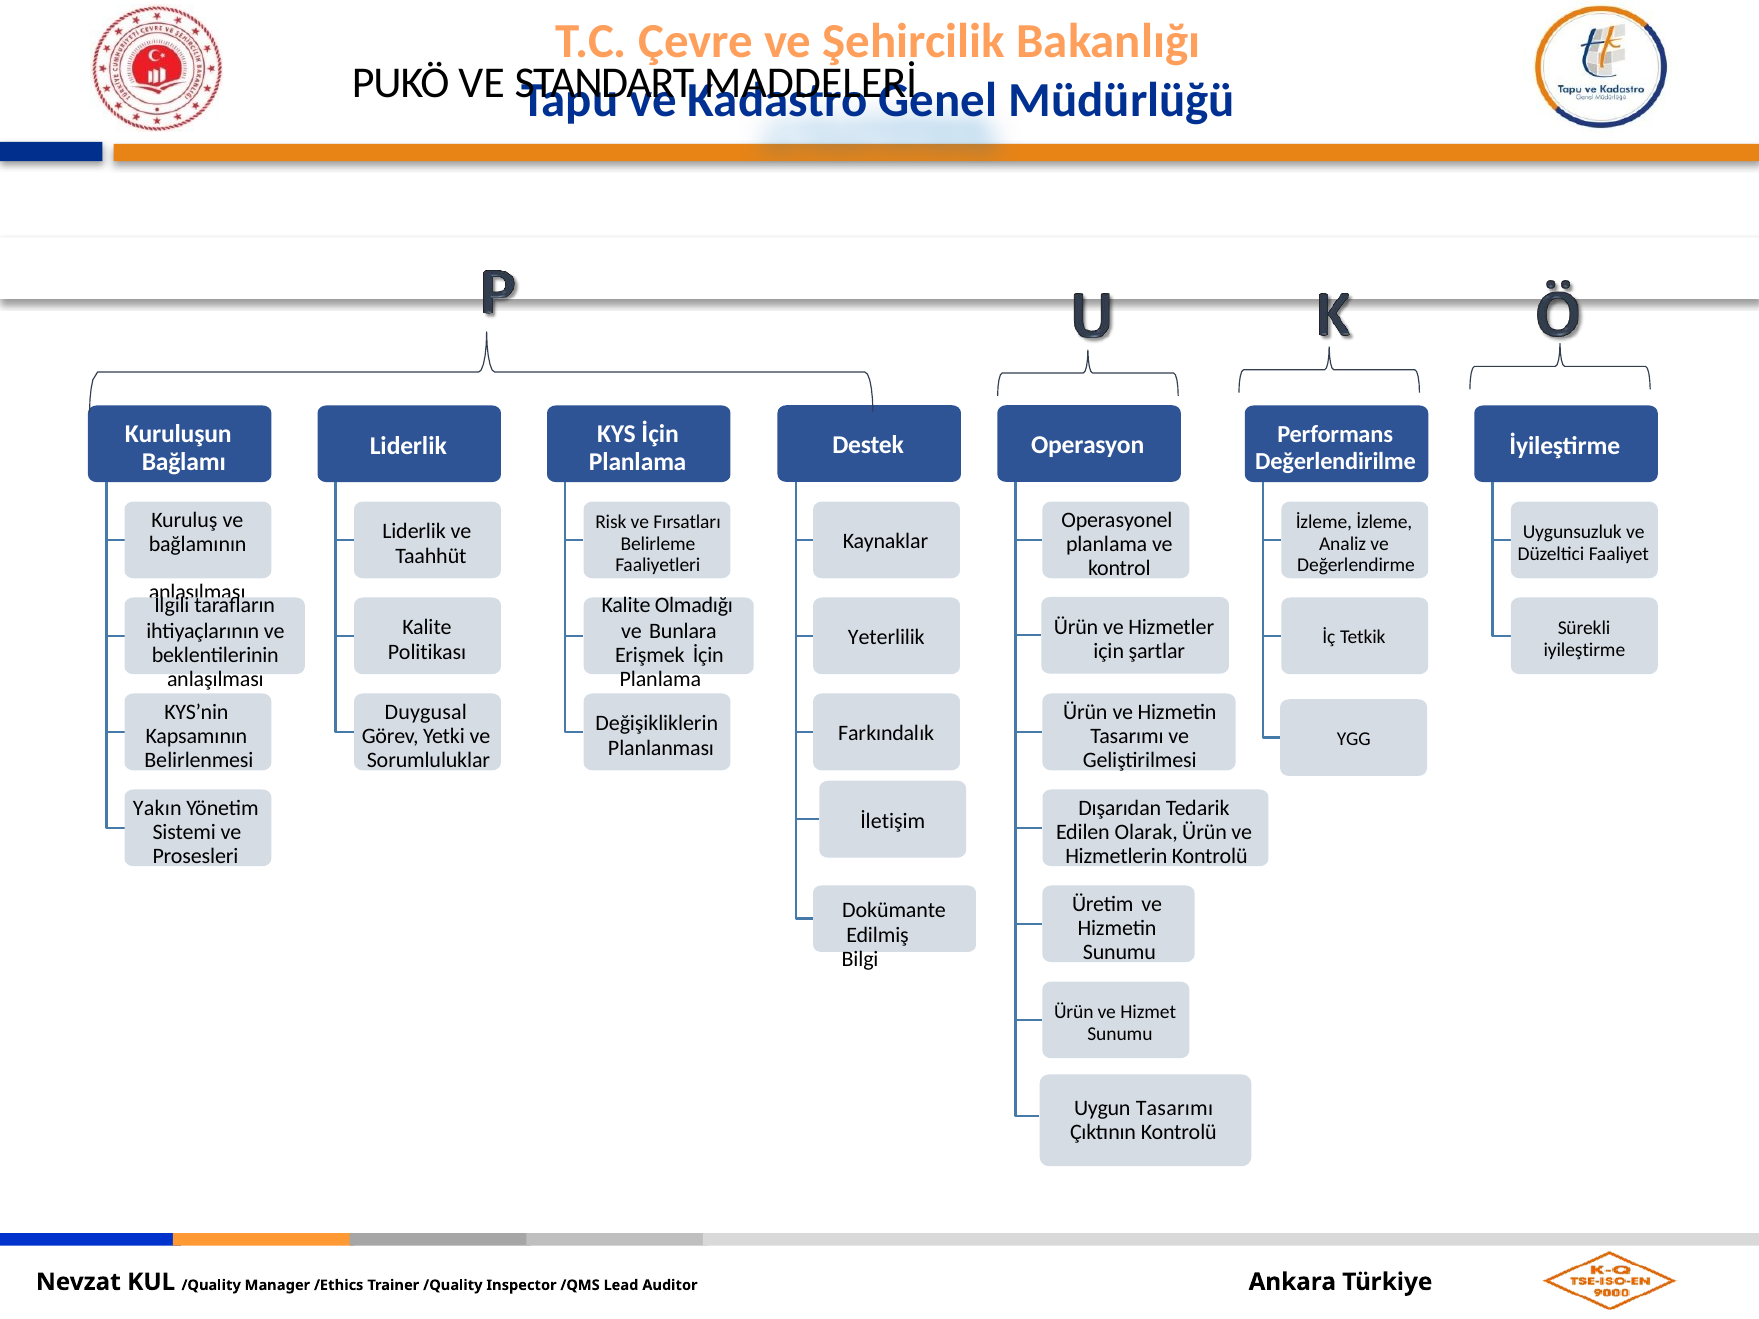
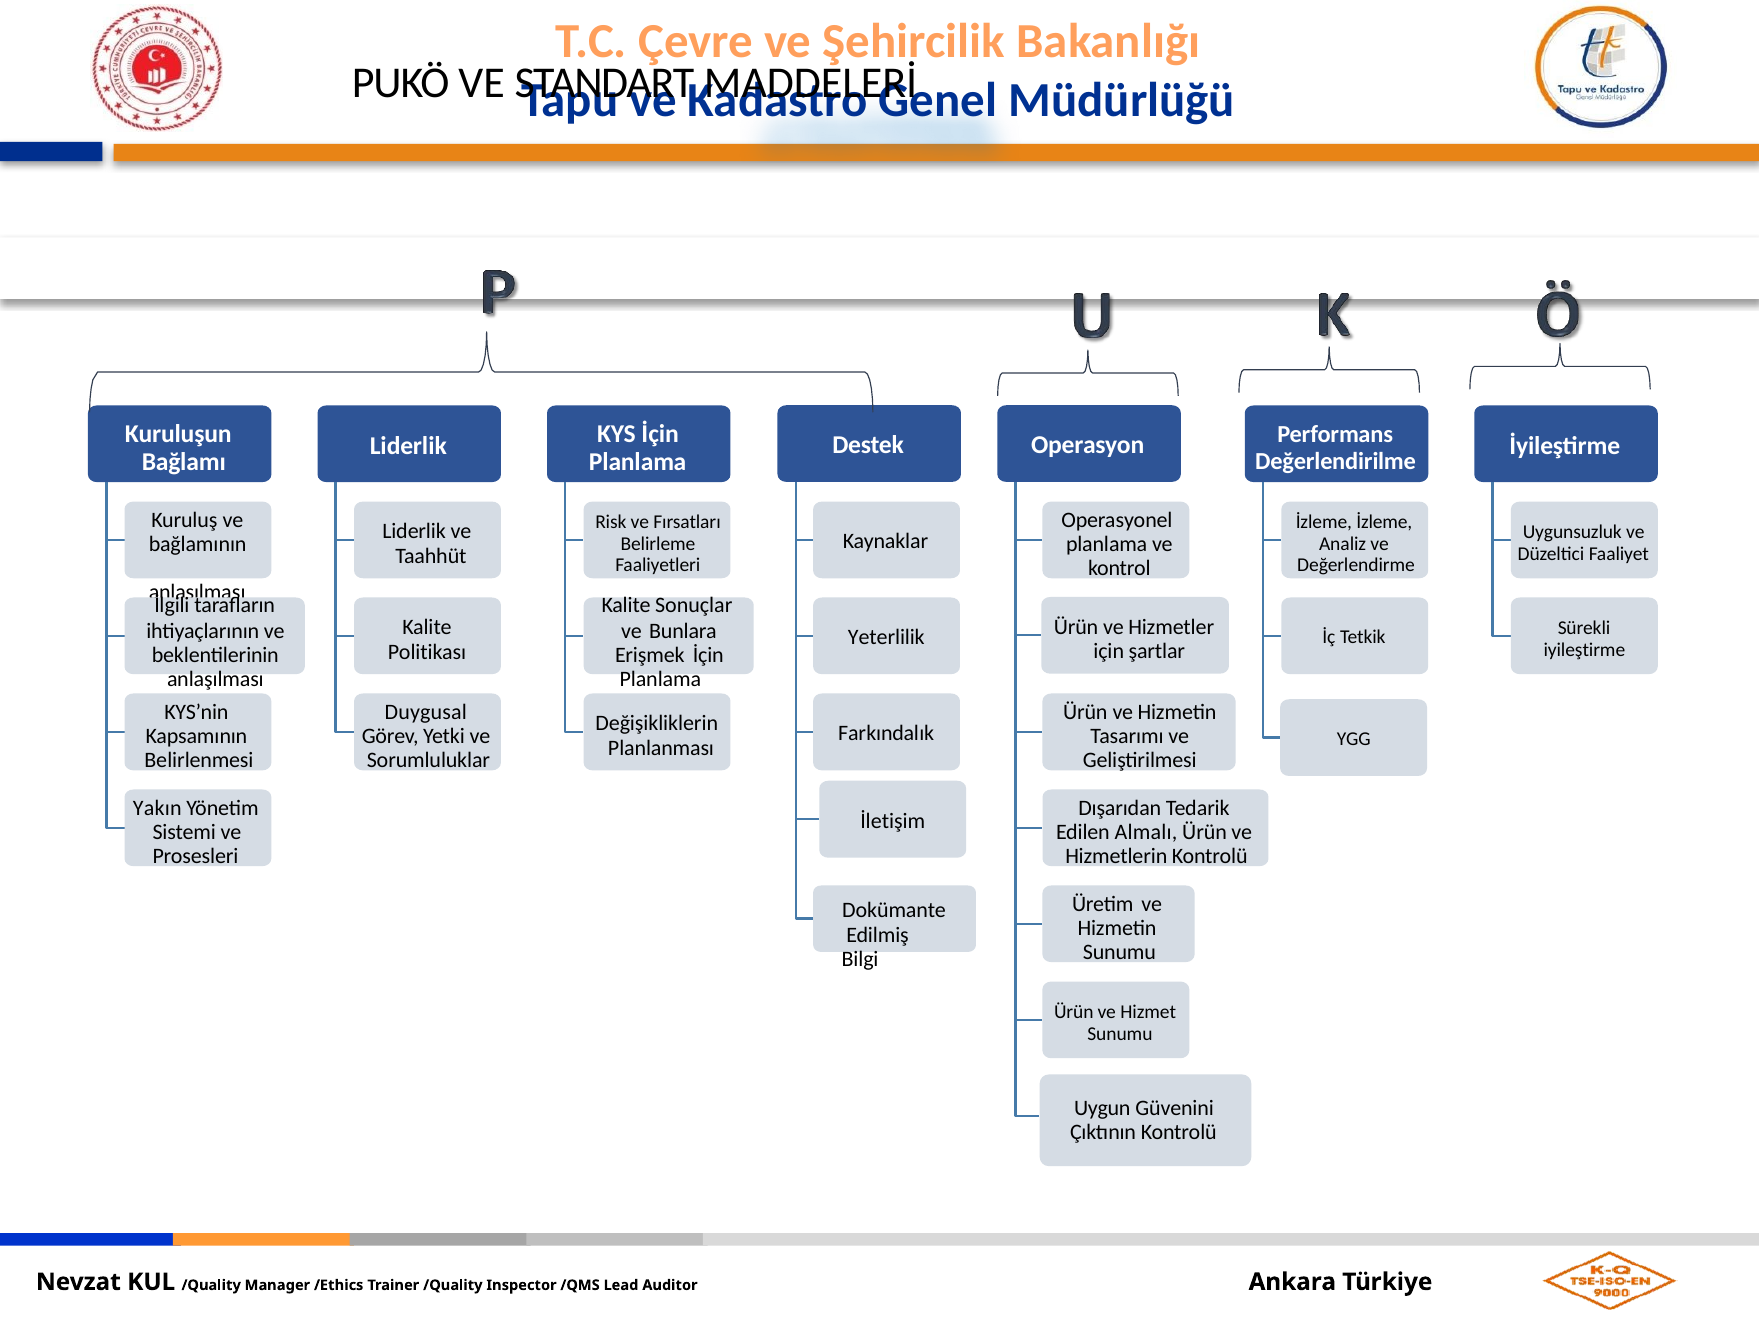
Olmadığı: Olmadığı -> Sonuçlar
Olarak: Olarak -> Almalı
Uygun Tasarımı: Tasarımı -> Güvenini
